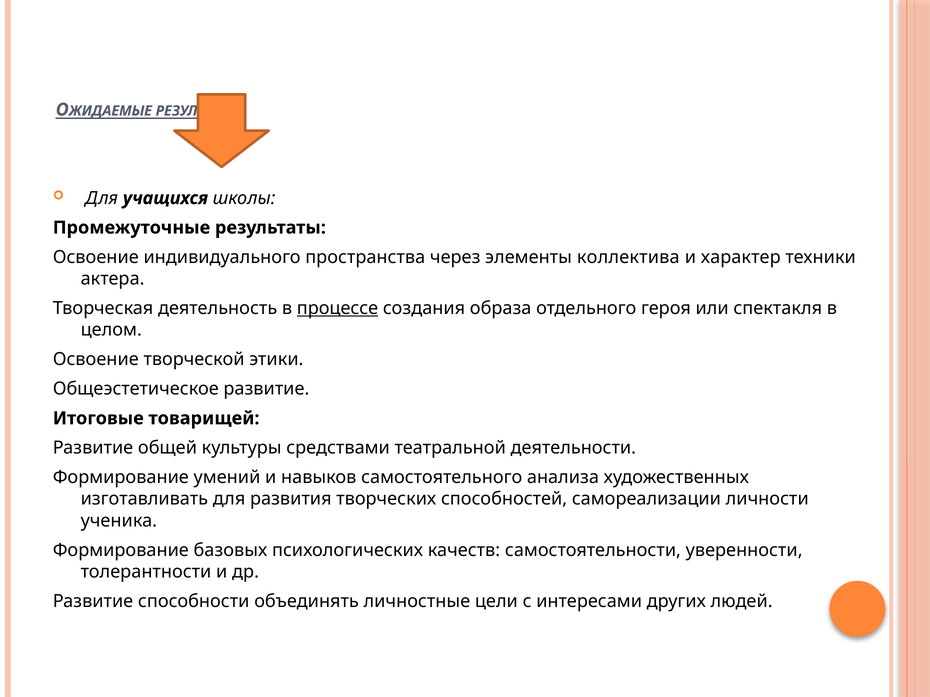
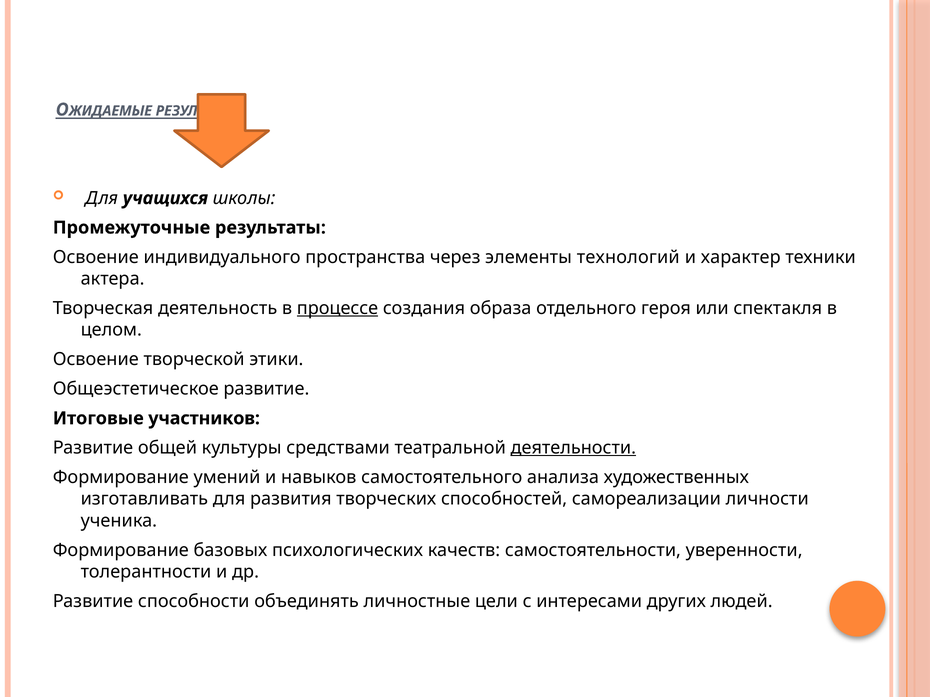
коллектива: коллектива -> технологий
товарищей: товарищей -> участников
деятельности underline: none -> present
